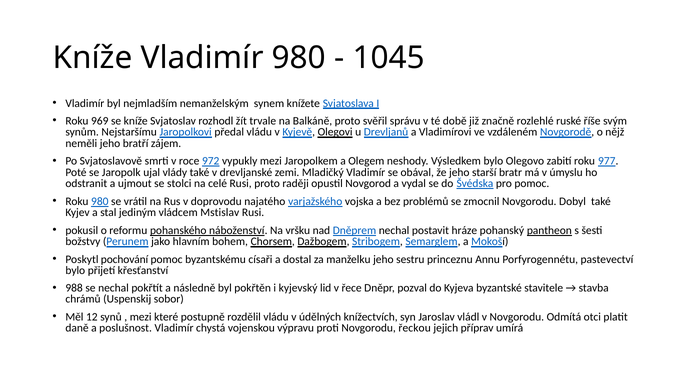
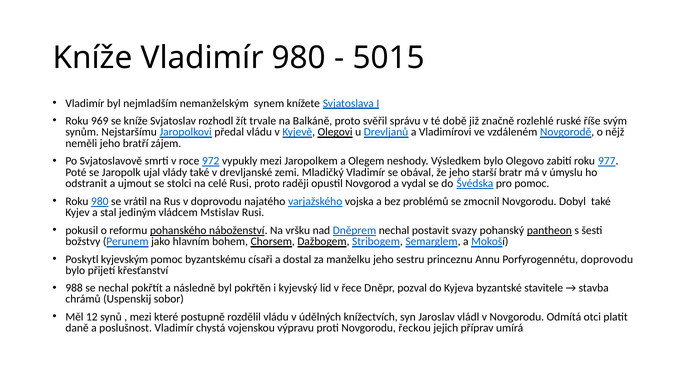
1045: 1045 -> 5015
hráze: hráze -> svazy
pochování: pochování -> kyjevským
Porfyrogennétu pastevectví: pastevectví -> doprovodu
